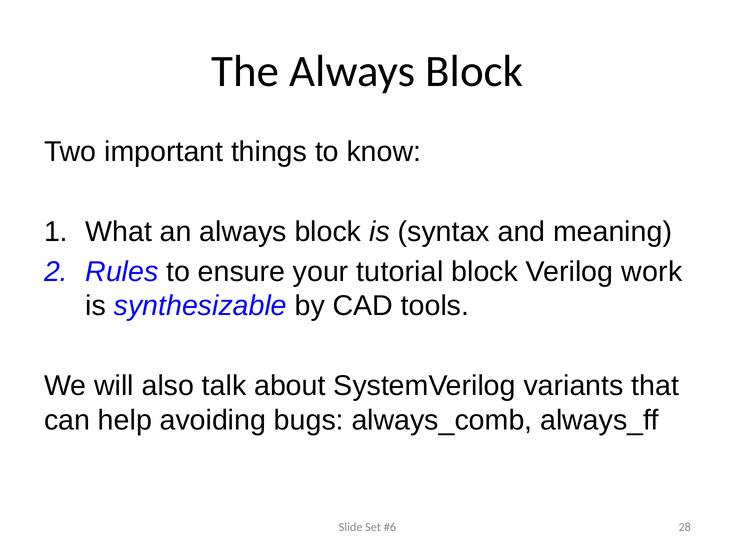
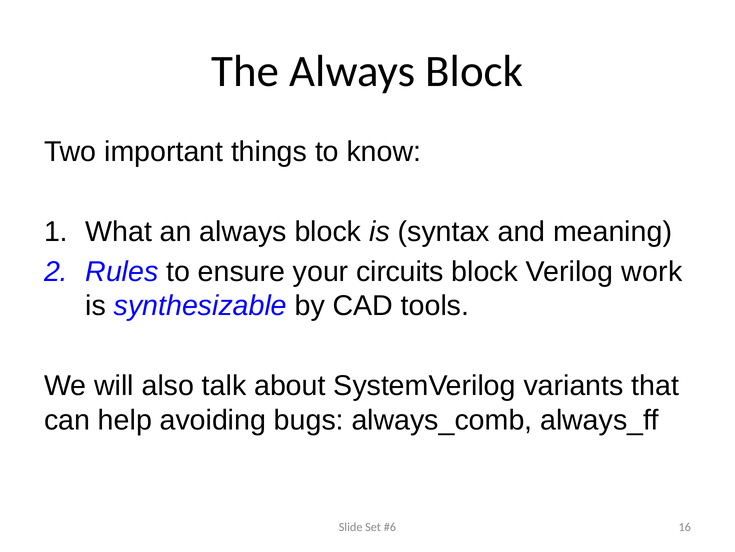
tutorial: tutorial -> circuits
28: 28 -> 16
